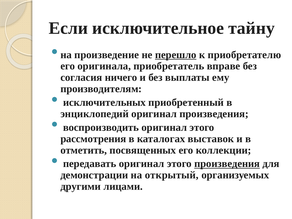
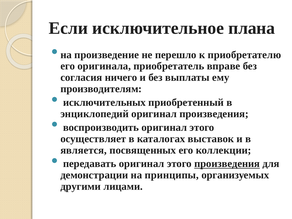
тайну: тайну -> плана
перешло underline: present -> none
рассмотрения: рассмотрения -> осуществляет
отметить: отметить -> является
открытый: открытый -> принципы
